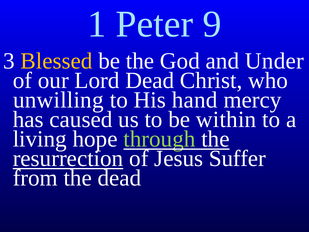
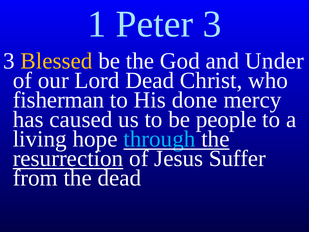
Peter 9: 9 -> 3
unwilling: unwilling -> fisherman
hand: hand -> done
within: within -> people
through colour: light green -> light blue
